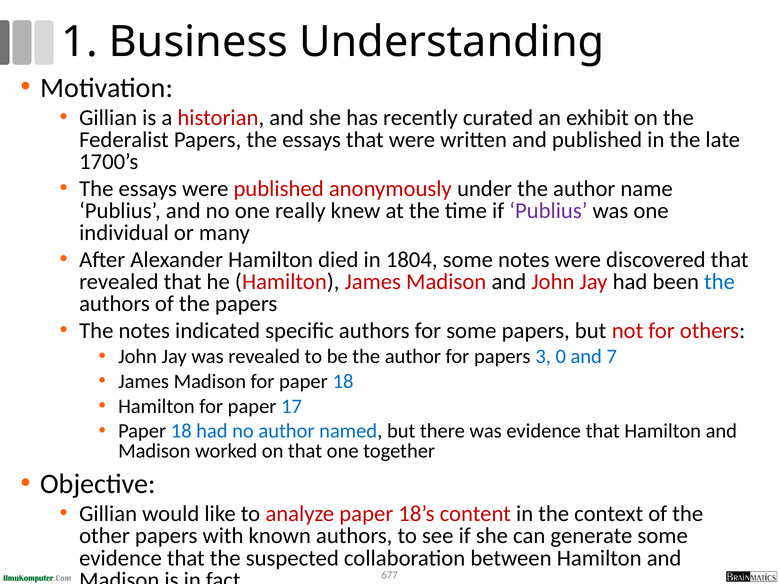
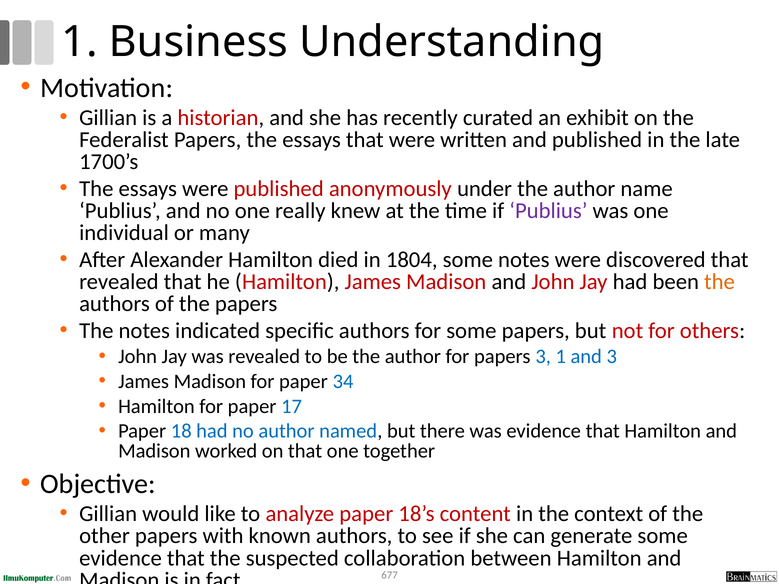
the at (719, 282) colour: blue -> orange
3 0: 0 -> 1
and 7: 7 -> 3
for paper 18: 18 -> 34
